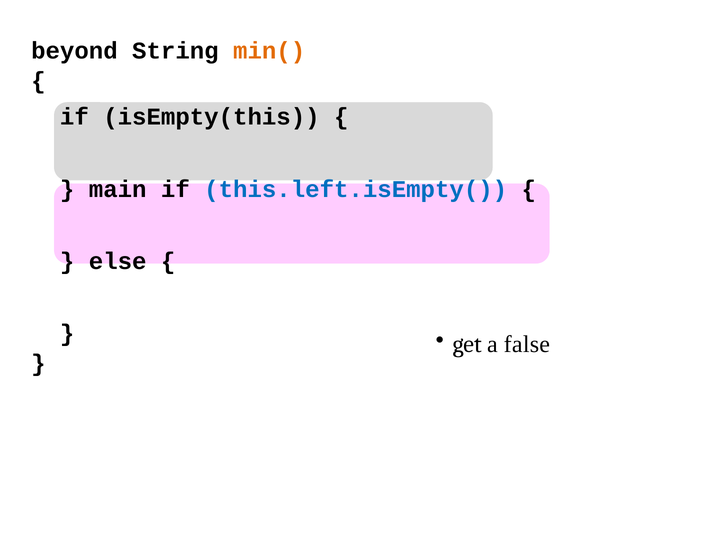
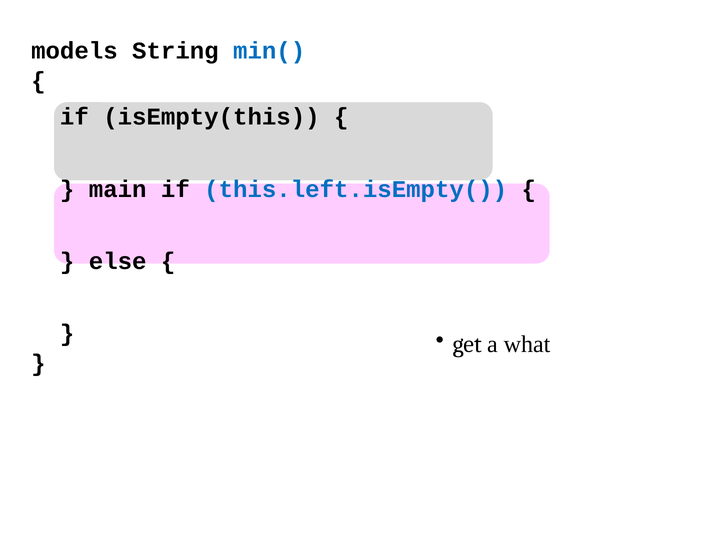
beyond: beyond -> models
min( colour: orange -> blue
false: false -> what
